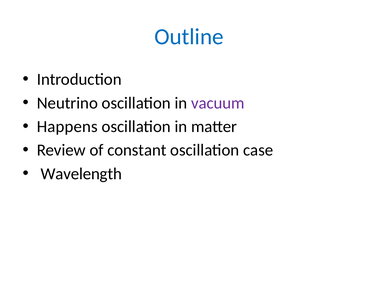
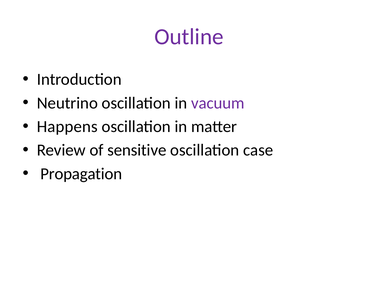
Outline colour: blue -> purple
constant: constant -> sensitive
Wavelength: Wavelength -> Propagation
